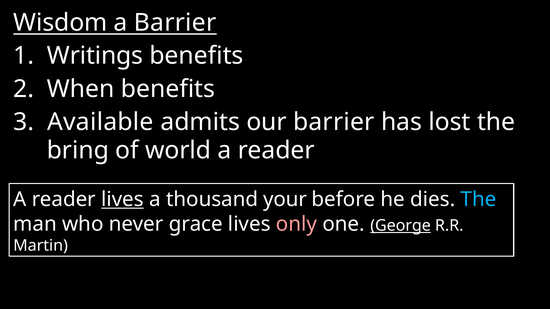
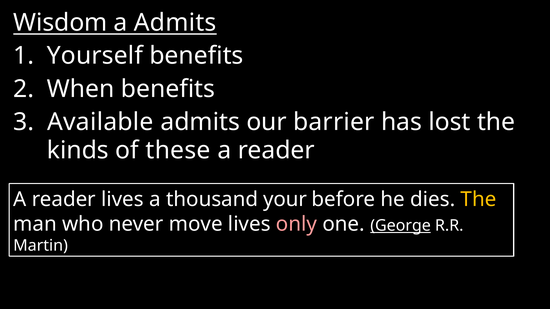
a Barrier: Barrier -> Admits
Writings: Writings -> Yourself
bring: bring -> kinds
world: world -> these
lives at (123, 200) underline: present -> none
The at (479, 200) colour: light blue -> yellow
grace: grace -> move
